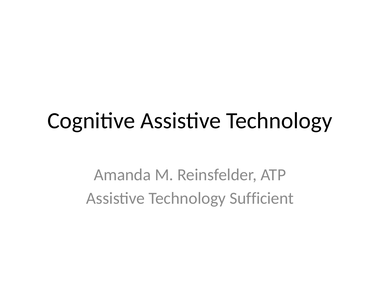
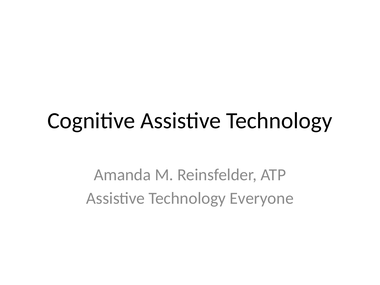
Sufficient: Sufficient -> Everyone
